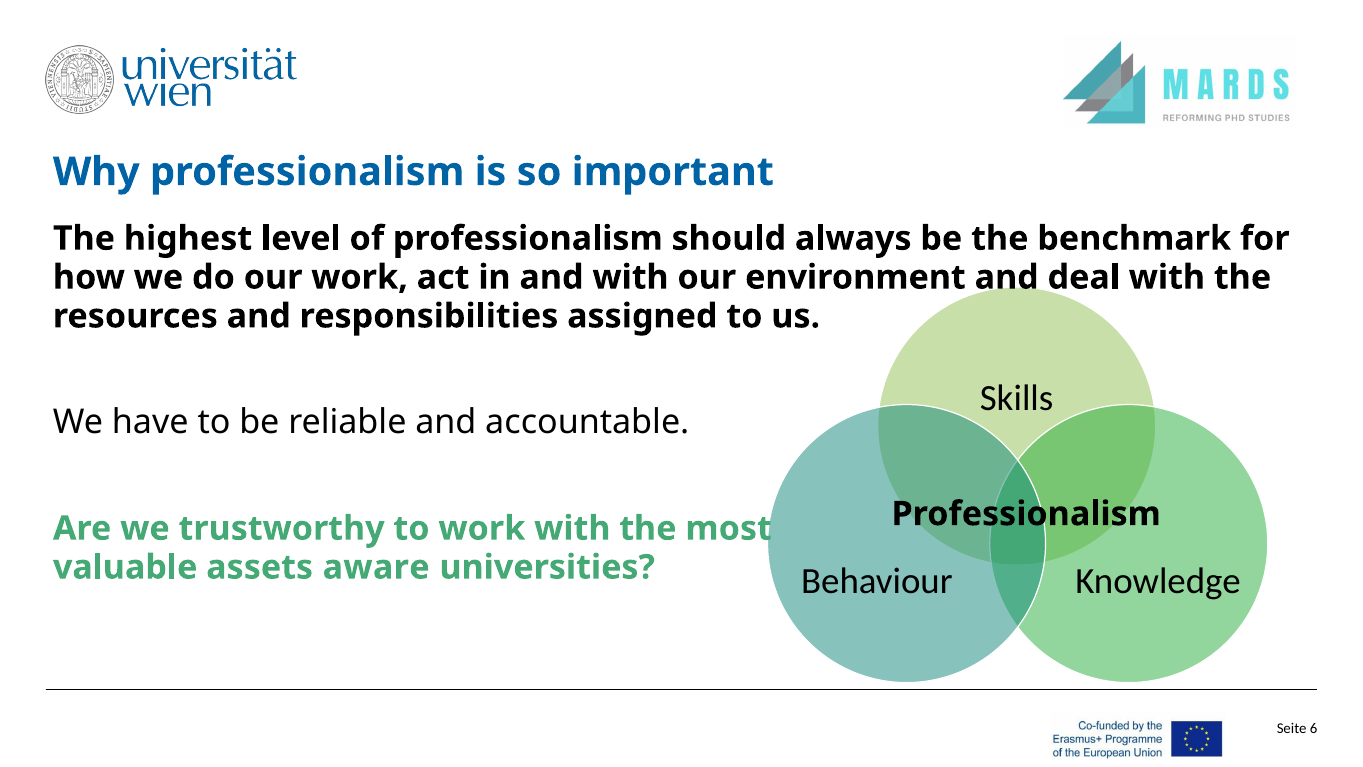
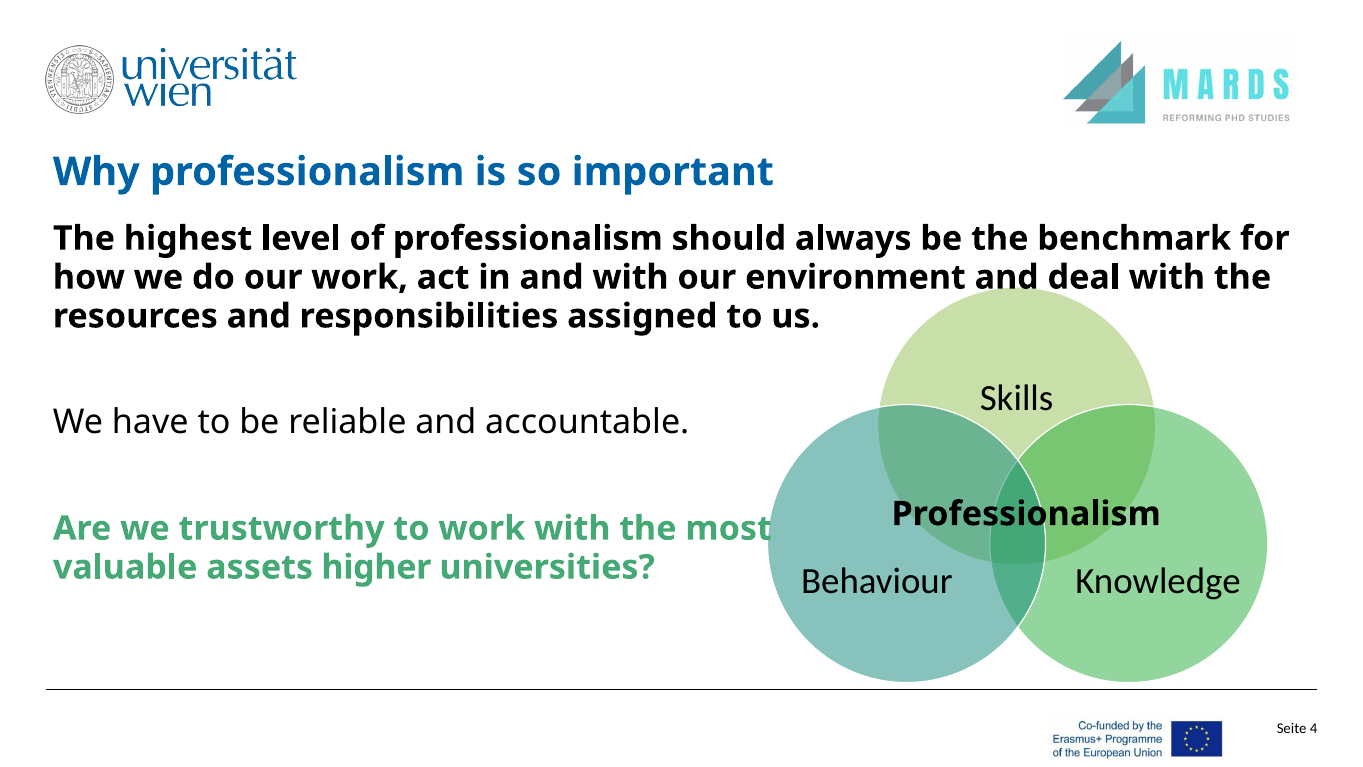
aware: aware -> higher
6: 6 -> 4
